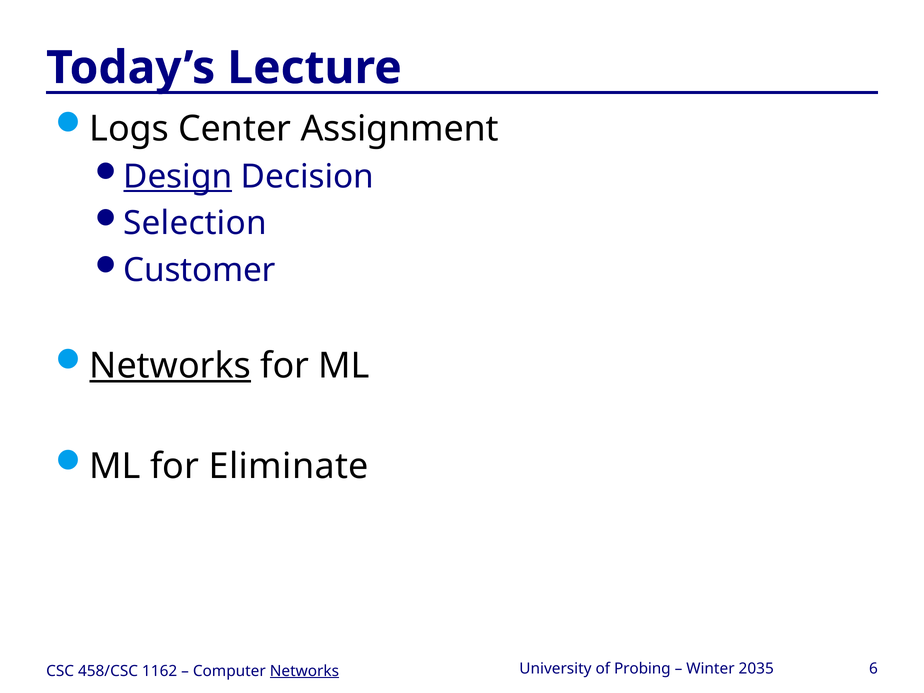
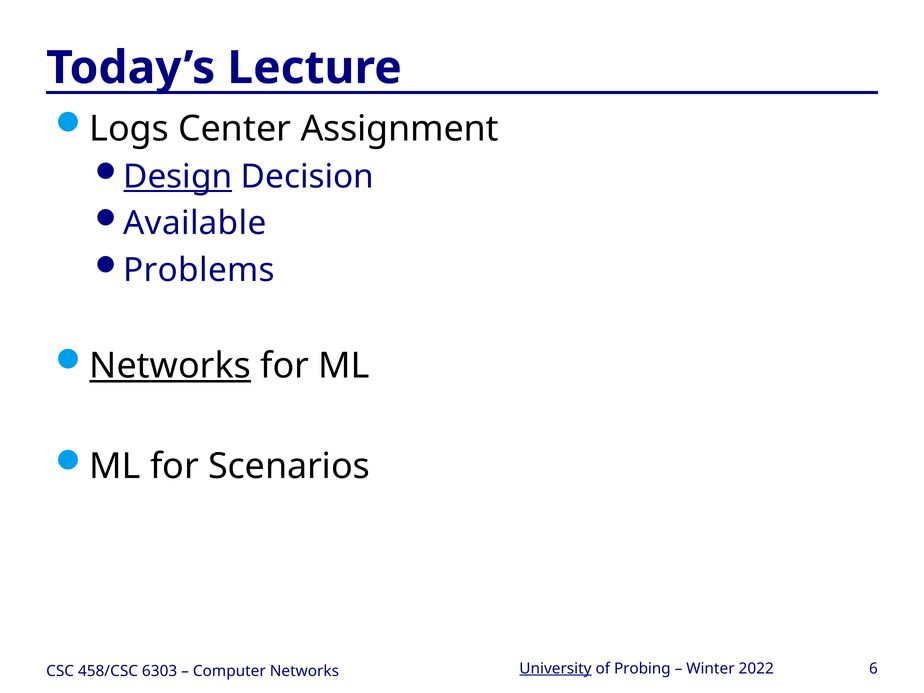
Selection: Selection -> Available
Customer: Customer -> Problems
Eliminate: Eliminate -> Scenarios
University underline: none -> present
2035: 2035 -> 2022
1162: 1162 -> 6303
Networks at (304, 671) underline: present -> none
